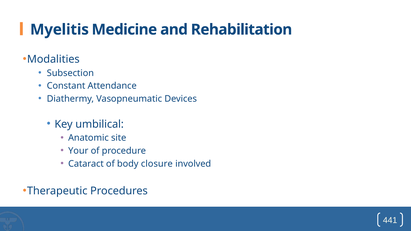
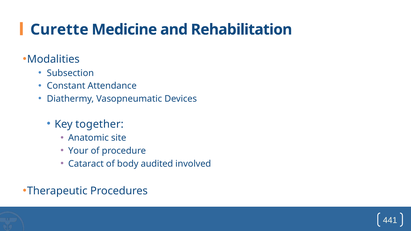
Myelitis: Myelitis -> Curette
umbilical: umbilical -> together
closure: closure -> audited
